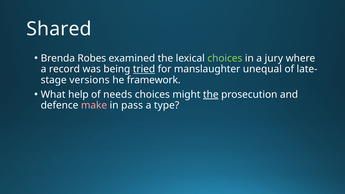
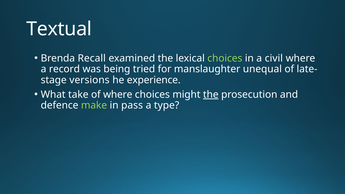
Shared: Shared -> Textual
Robes: Robes -> Recall
jury: jury -> civil
tried underline: present -> none
framework: framework -> experience
help: help -> take
of needs: needs -> where
make colour: pink -> light green
